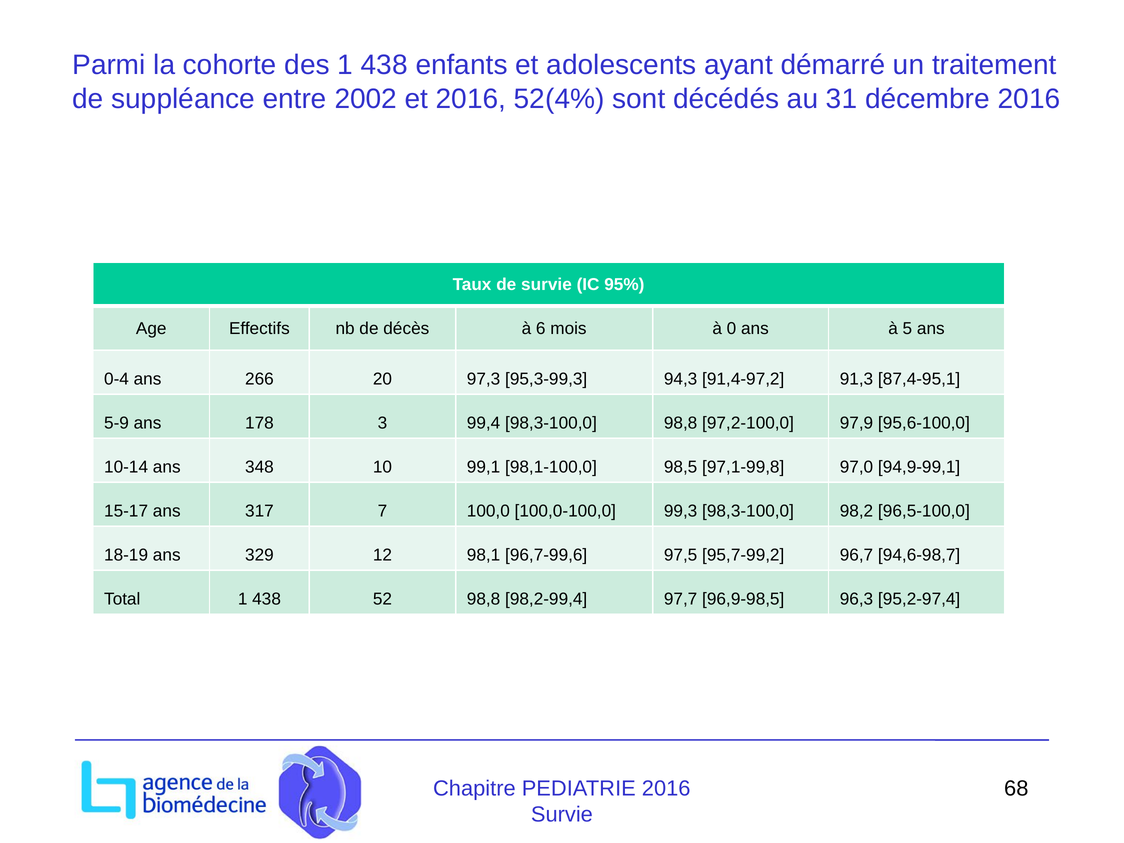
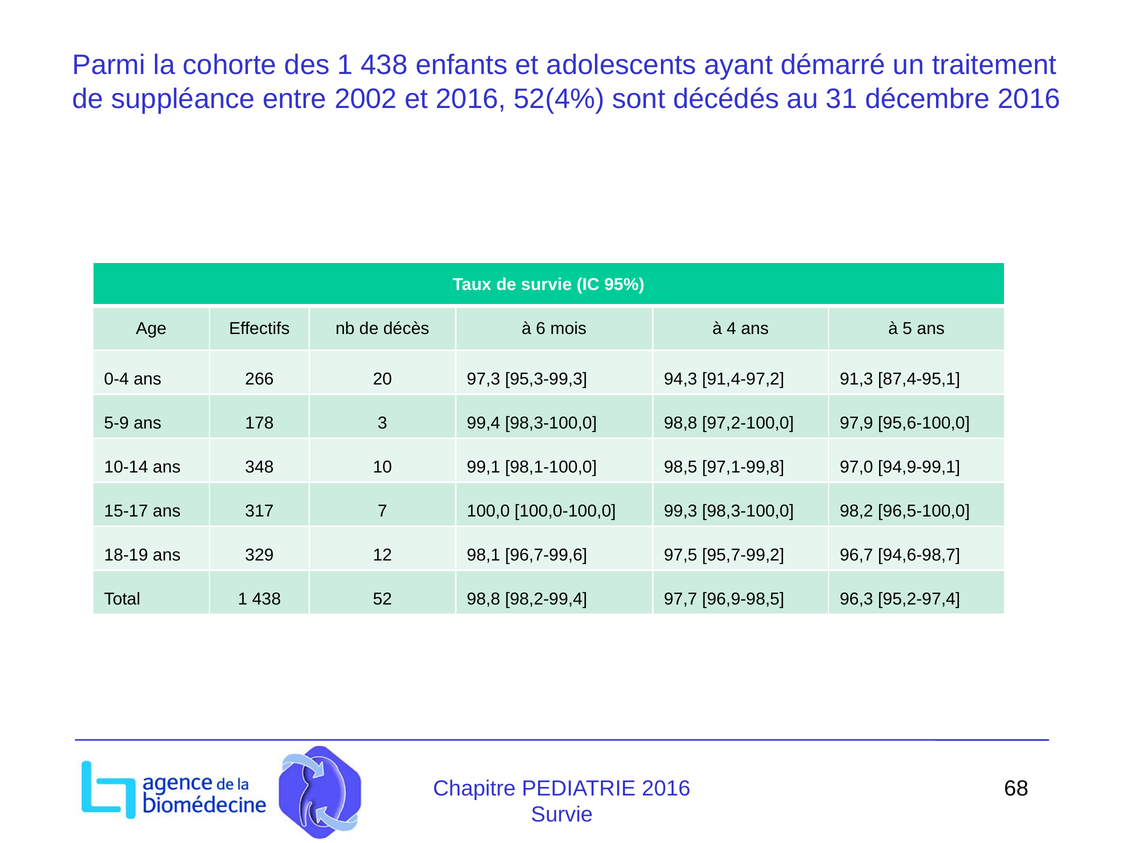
0: 0 -> 4
